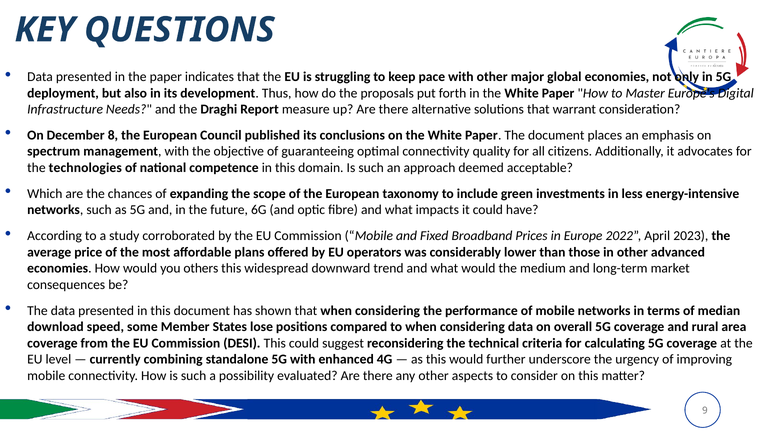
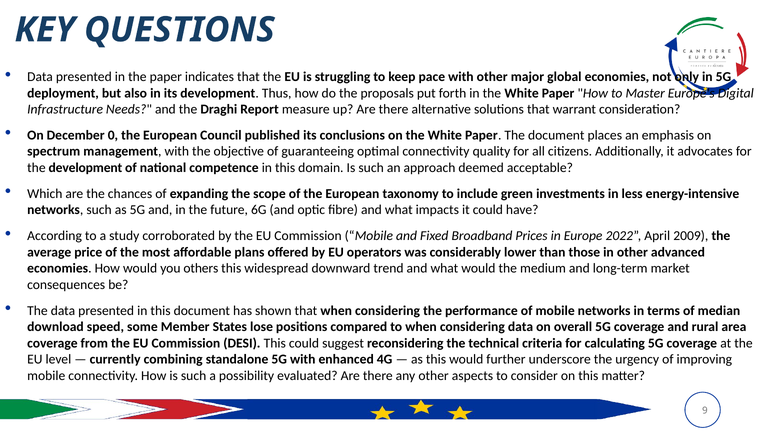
8: 8 -> 0
the technologies: technologies -> development
2023: 2023 -> 2009
